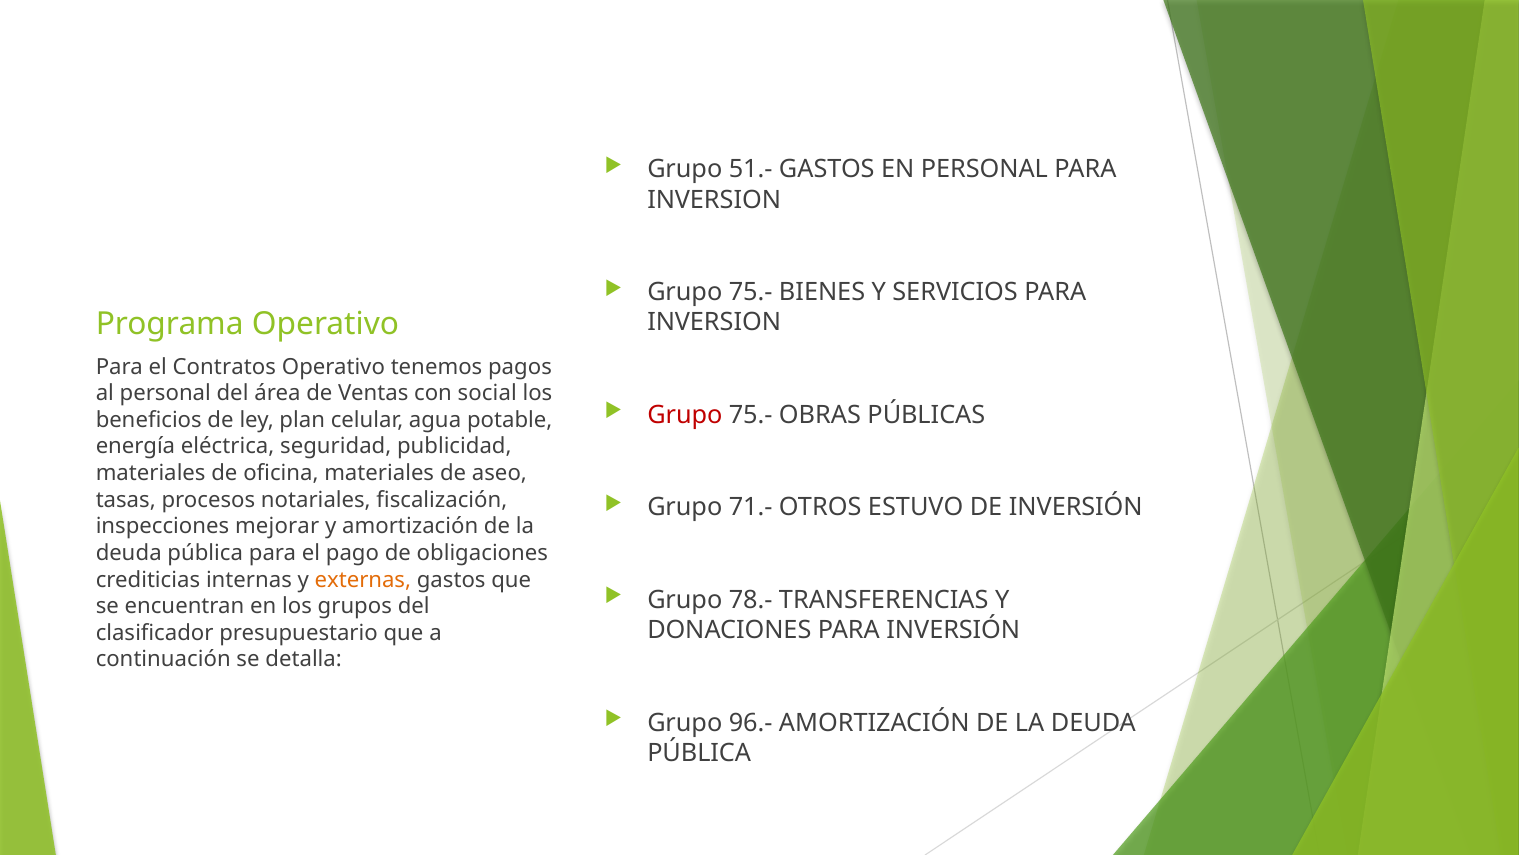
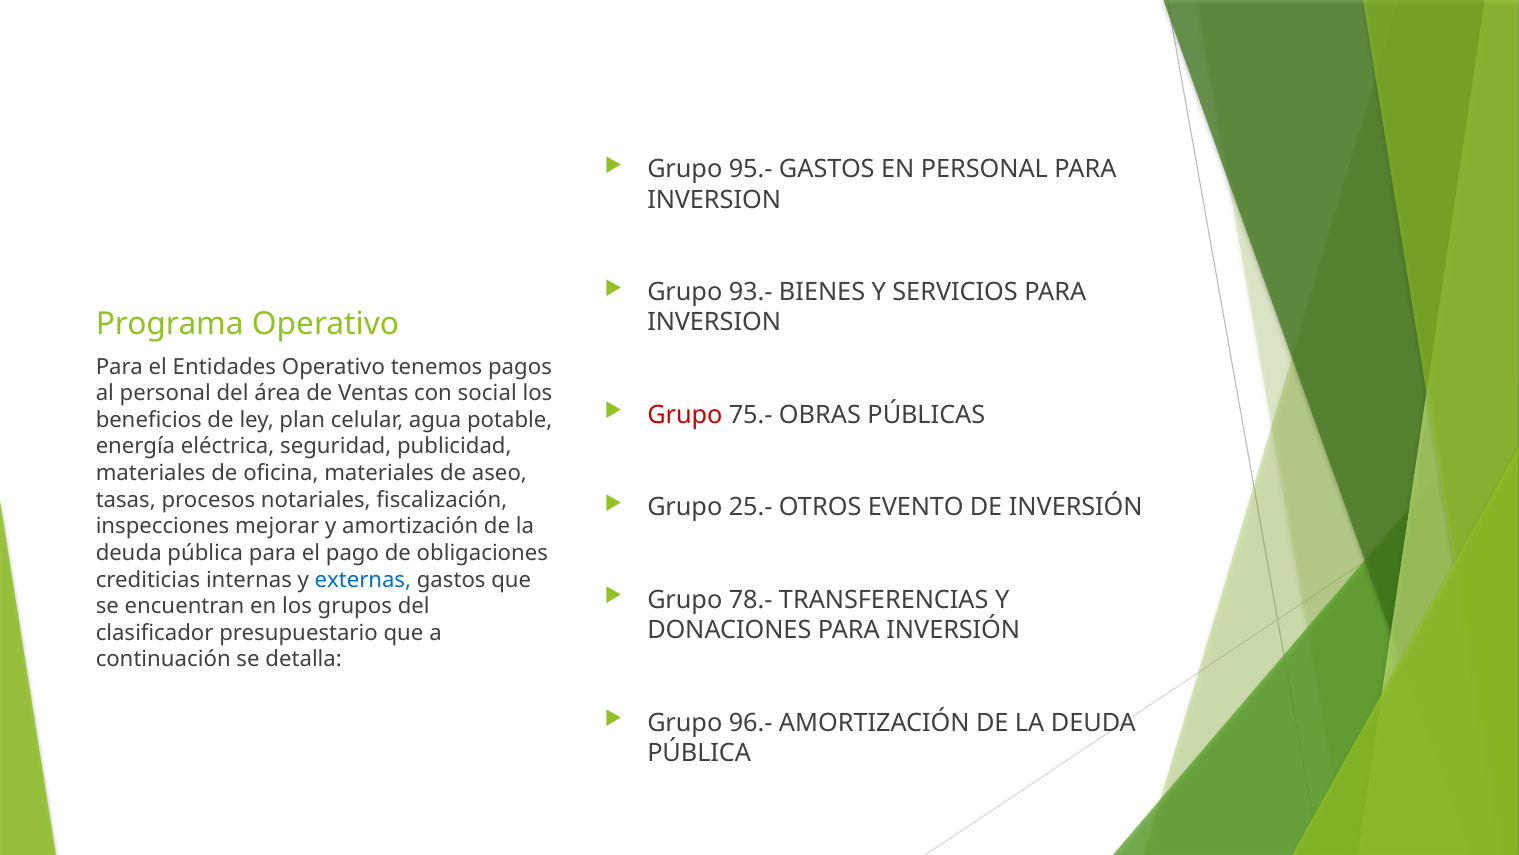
51.-: 51.- -> 95.-
75.- at (751, 292): 75.- -> 93.-
Contratos: Contratos -> Entidades
71.-: 71.- -> 25.-
ESTUVO: ESTUVO -> EVENTO
externas colour: orange -> blue
